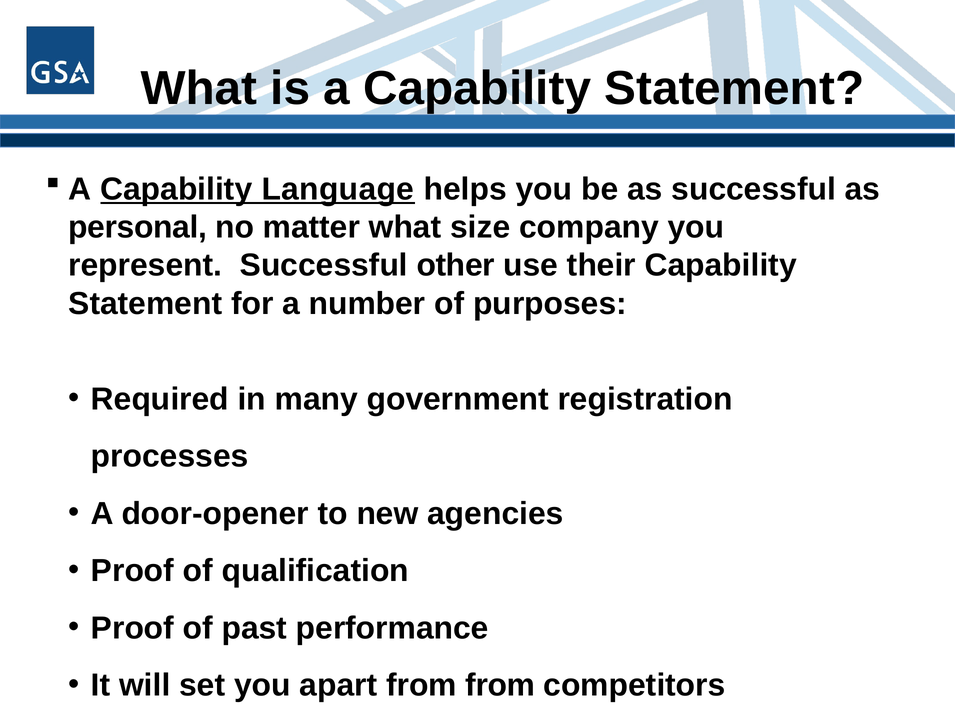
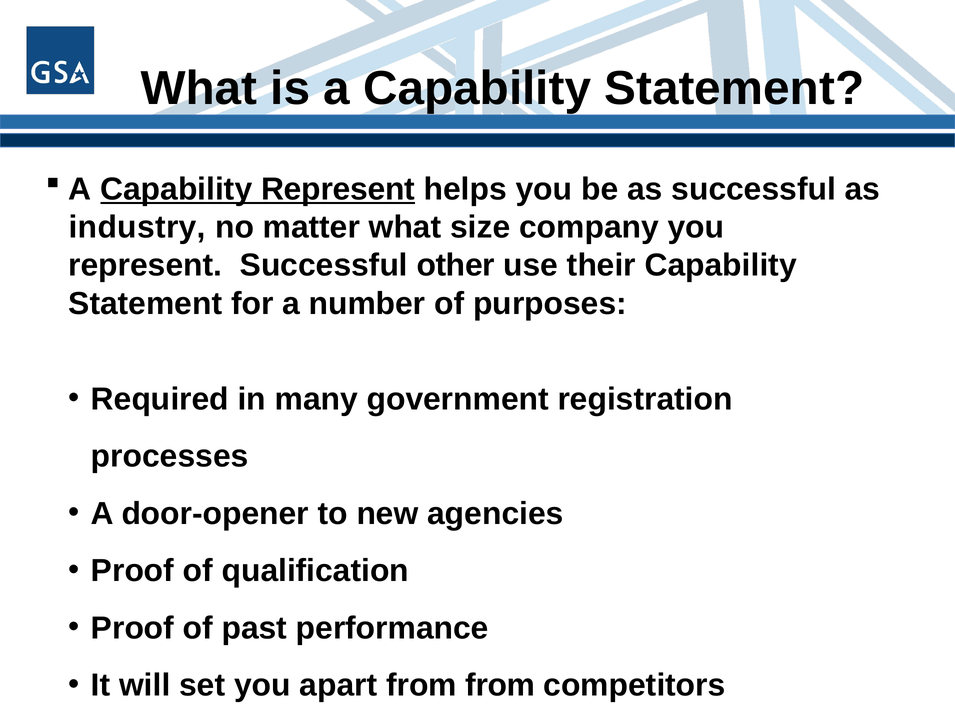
Capability Language: Language -> Represent
personal: personal -> industry
